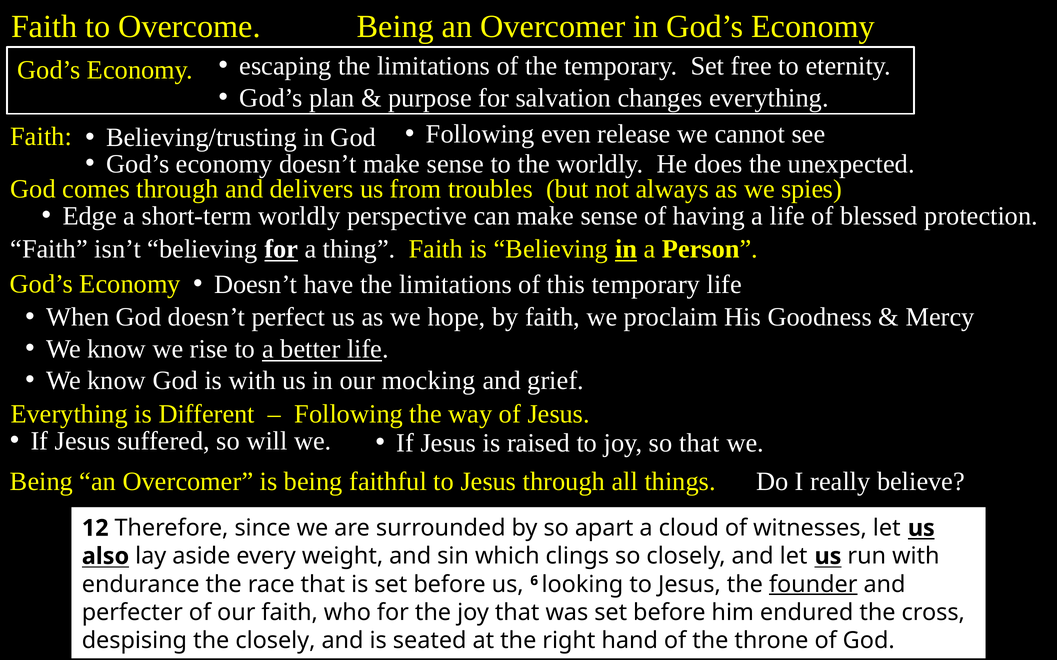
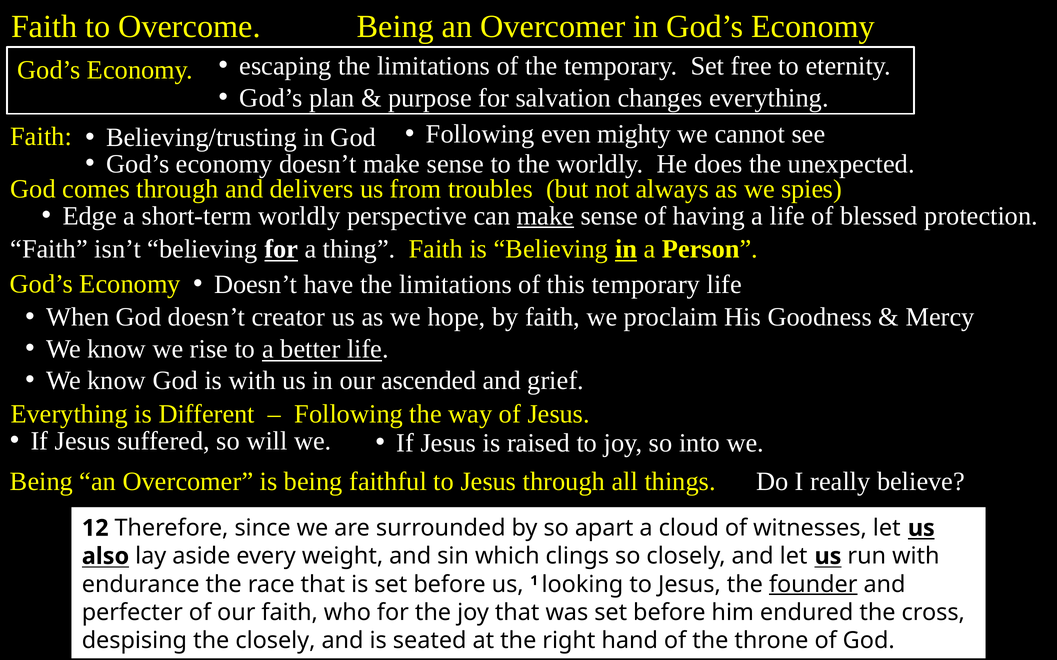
release: release -> mighty
make at (545, 216) underline: none -> present
perfect: perfect -> creator
mocking: mocking -> ascended
so that: that -> into
6: 6 -> 1
